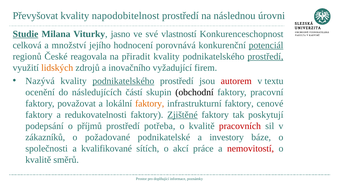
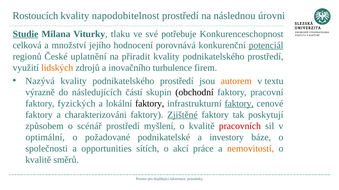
Převyšovat: Převyšovat -> Rostoucích
jasno: jasno -> tlaku
vlastností: vlastností -> potřebuje
reagovala: reagovala -> uplatnění
prostředí at (265, 57) underline: present -> none
vyžadující: vyžadující -> turbulence
podnikatelského at (123, 81) underline: present -> none
autorem colour: red -> orange
ocenění: ocenění -> výrazně
považovat: považovat -> fyzických
faktory at (150, 104) colour: orange -> black
faktory at (239, 104) underline: none -> present
redukovatelnosti: redukovatelnosti -> charakterizováni
podepsání: podepsání -> způsobem
příjmů: příjmů -> scénář
potřeba: potřeba -> myšlení
zákazníků: zákazníků -> optimální
kvalifikované: kvalifikované -> opportunities
nemovitostí colour: red -> orange
